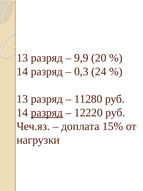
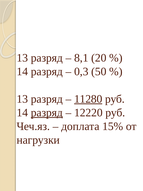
9,9: 9,9 -> 8,1
24: 24 -> 50
11280 underline: none -> present
